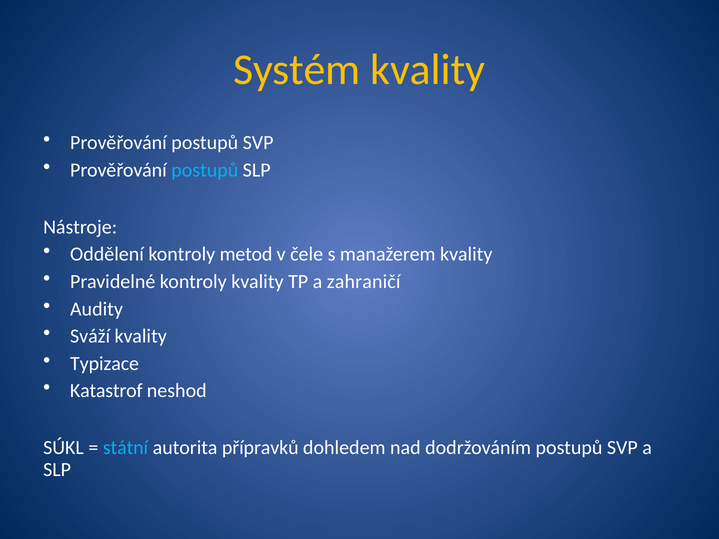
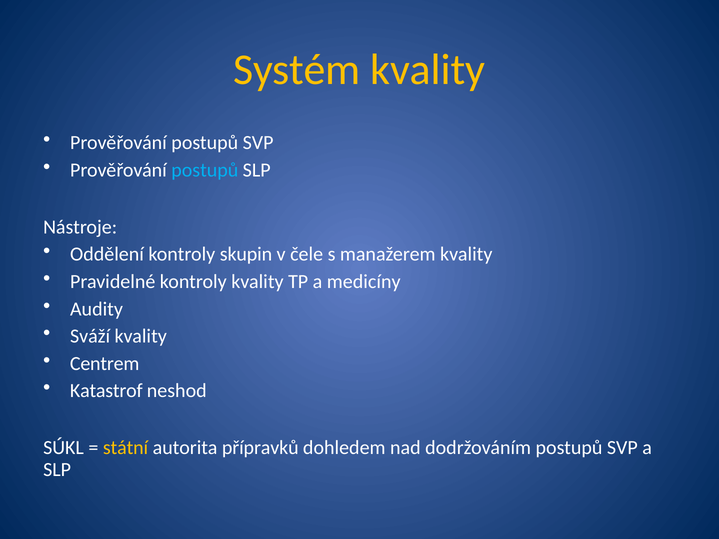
metod: metod -> skupin
zahraničí: zahraničí -> medicíny
Typizace: Typizace -> Centrem
státní colour: light blue -> yellow
